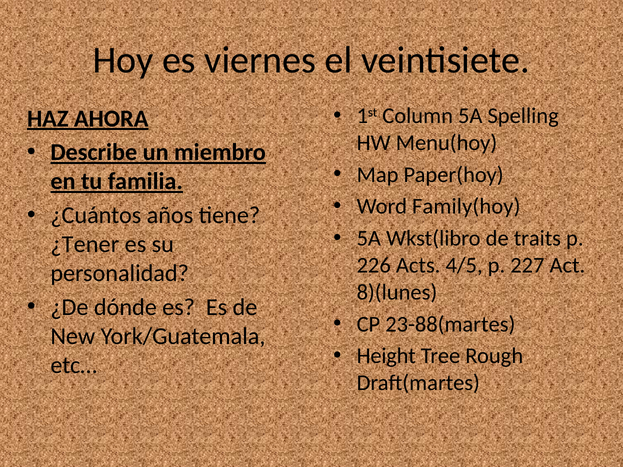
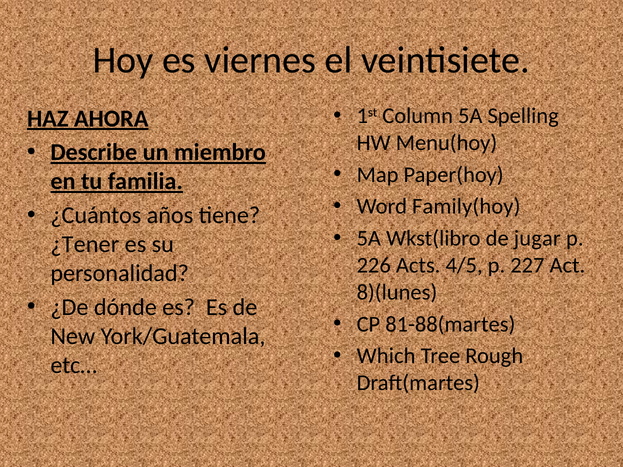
traits: traits -> jugar
23-88(martes: 23-88(martes -> 81-88(martes
Height: Height -> Which
